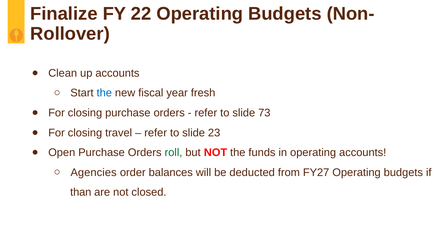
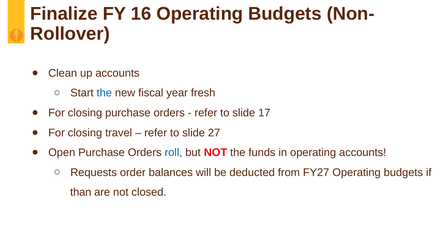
22: 22 -> 16
73: 73 -> 17
23: 23 -> 27
roll colour: green -> blue
Agencies: Agencies -> Requests
